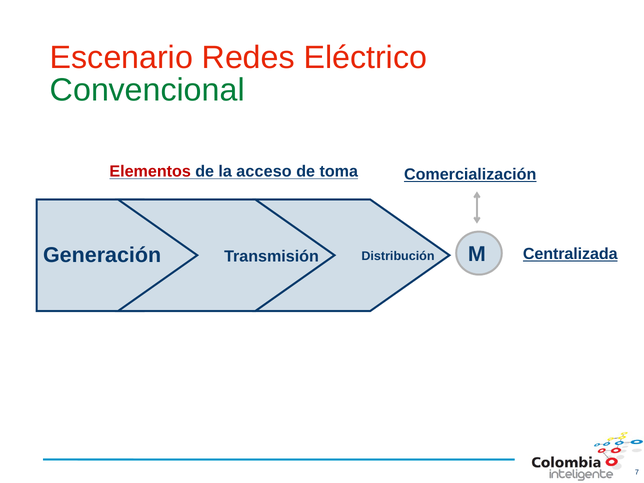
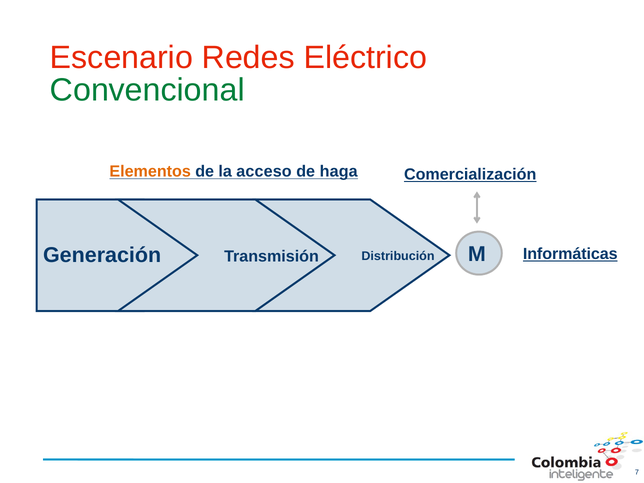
Elementos colour: red -> orange
toma: toma -> haga
Centralizada: Centralizada -> Informáticas
